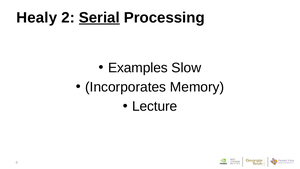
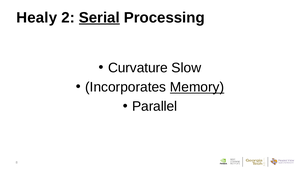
Examples: Examples -> Curvature
Memory underline: none -> present
Lecture: Lecture -> Parallel
